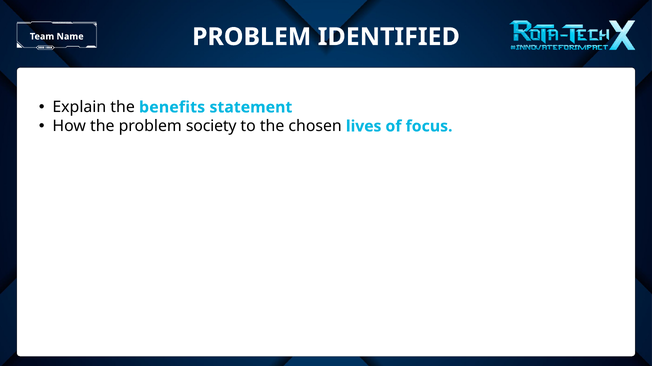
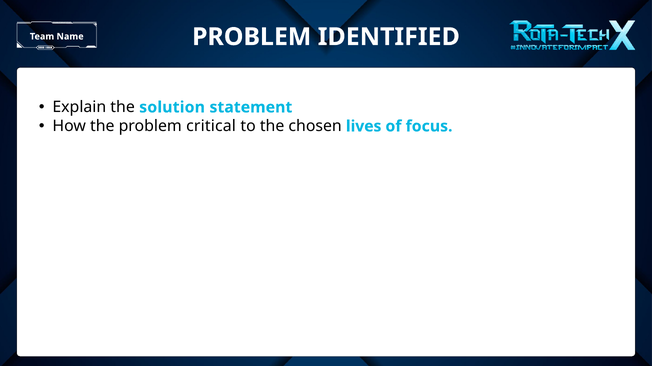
benefits: benefits -> solution
society: society -> critical
